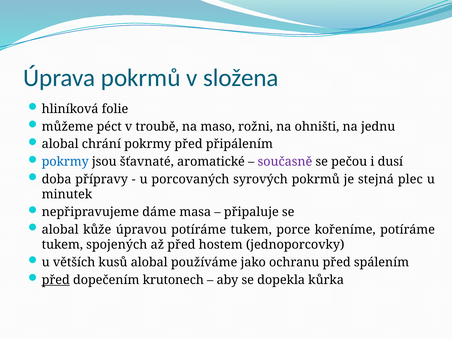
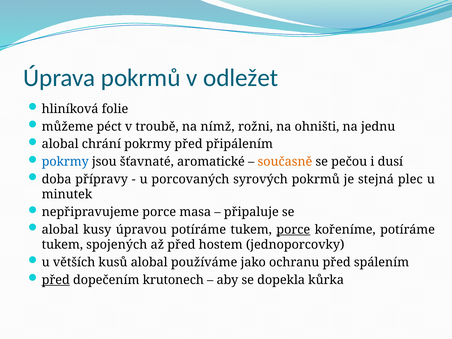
složena: složena -> odležet
maso: maso -> nímž
současně colour: purple -> orange
nepřipravujeme dáme: dáme -> porce
kůže: kůže -> kusy
porce at (293, 230) underline: none -> present
